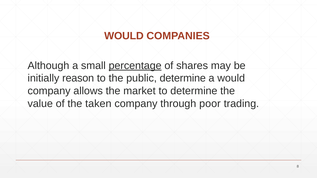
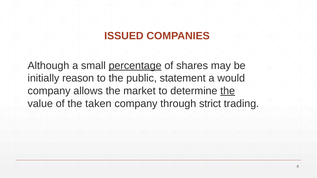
WOULD at (124, 36): WOULD -> ISSUED
public determine: determine -> statement
the at (228, 91) underline: none -> present
poor: poor -> strict
